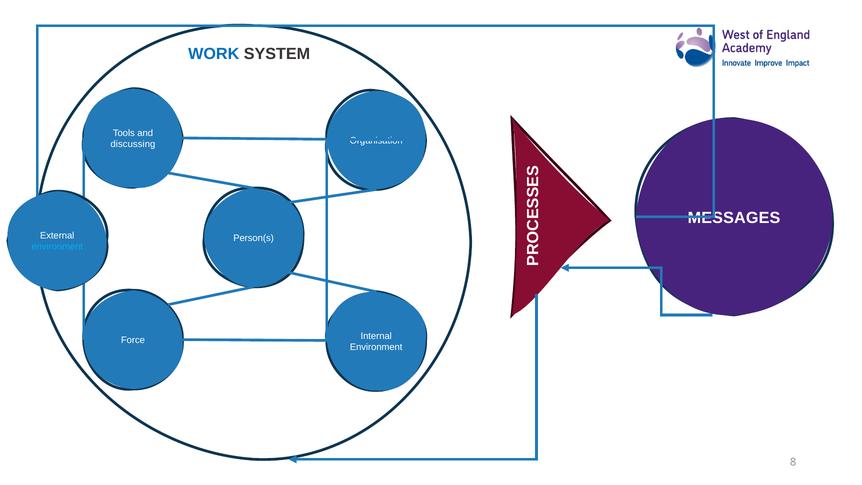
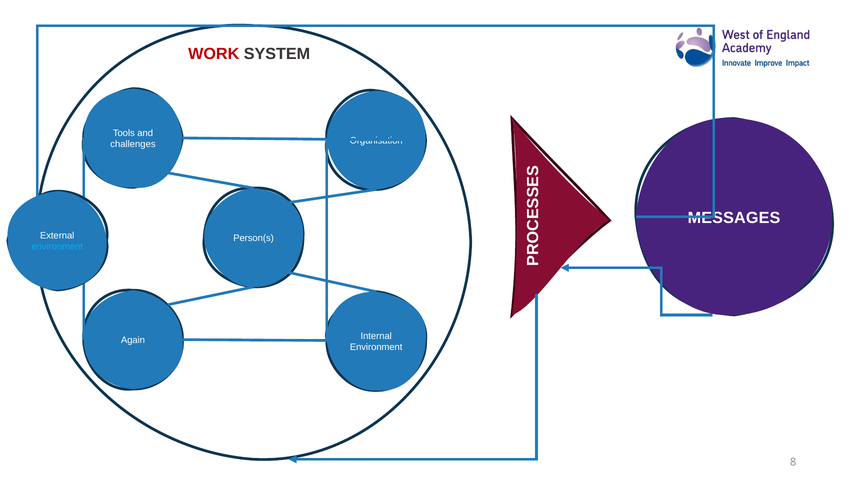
WORK colour: blue -> red
discussing: discussing -> challenges
Force: Force -> Again
